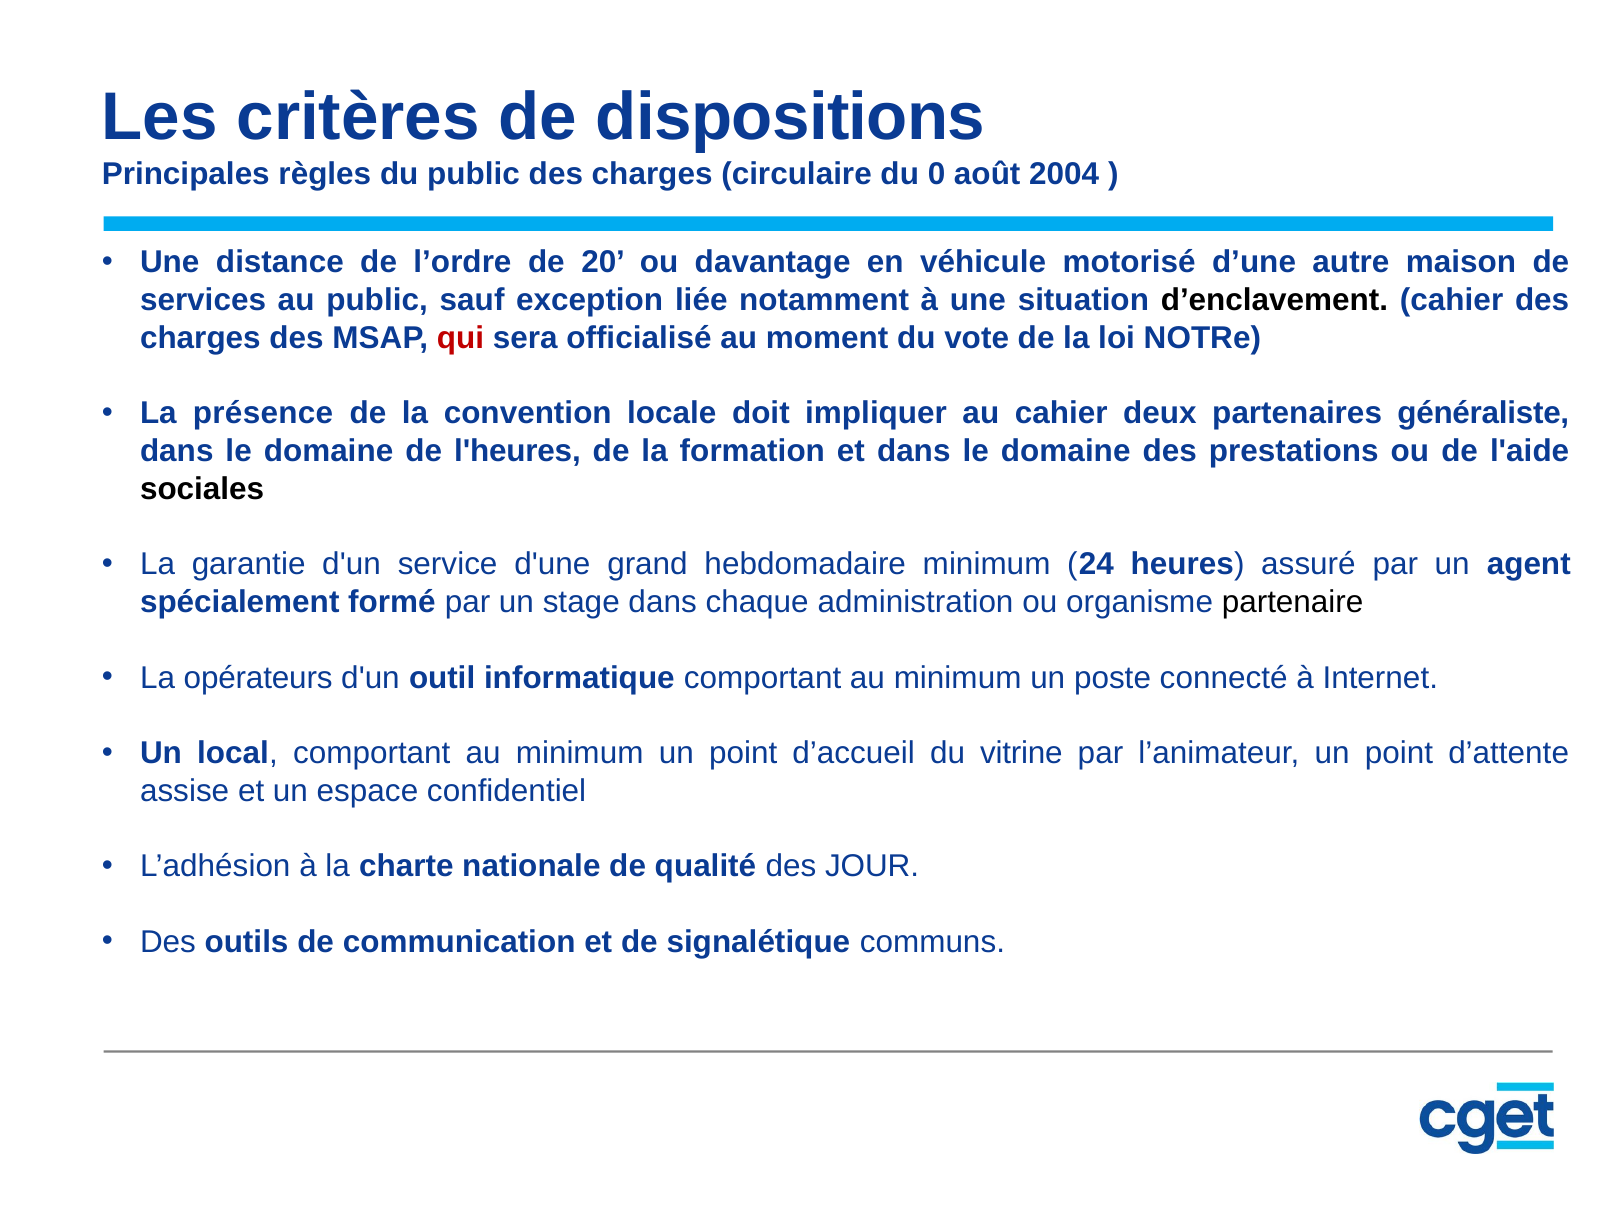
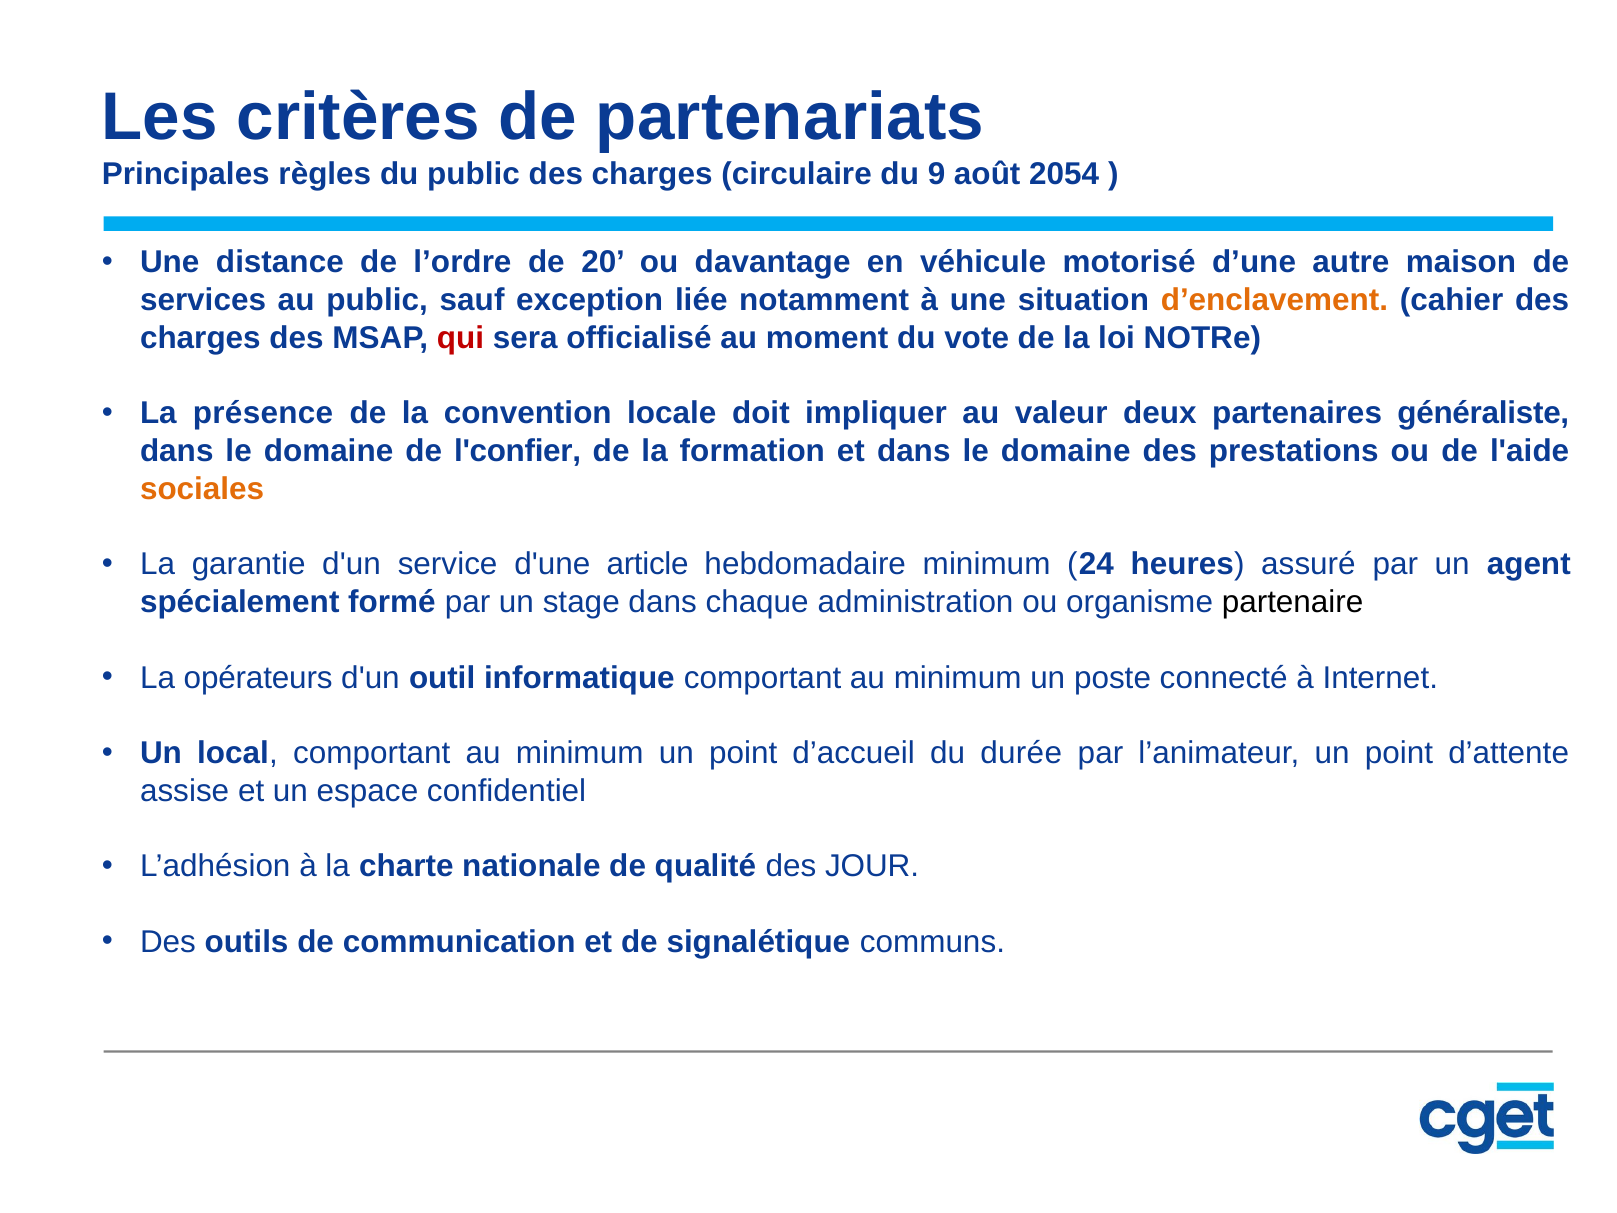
dispositions: dispositions -> partenariats
0: 0 -> 9
2004: 2004 -> 2054
d’enclavement colour: black -> orange
au cahier: cahier -> valeur
l'heures: l'heures -> l'confier
sociales colour: black -> orange
grand: grand -> article
vitrine: vitrine -> durée
